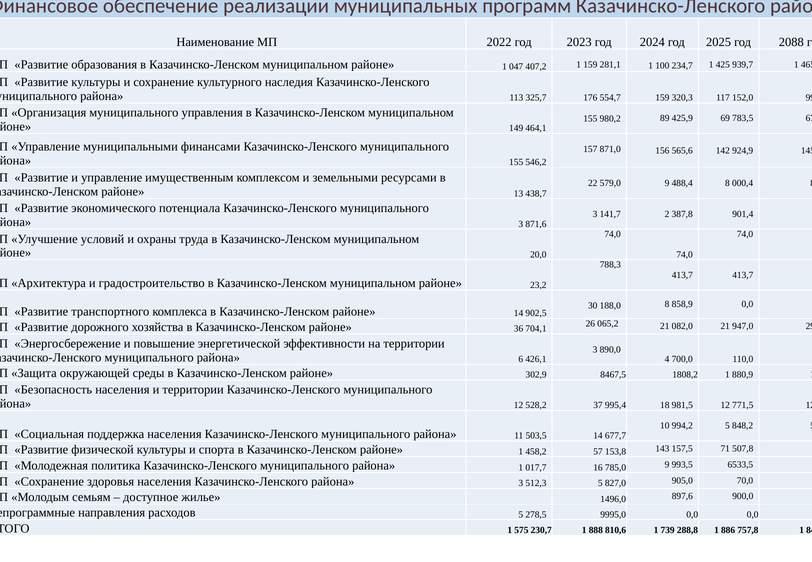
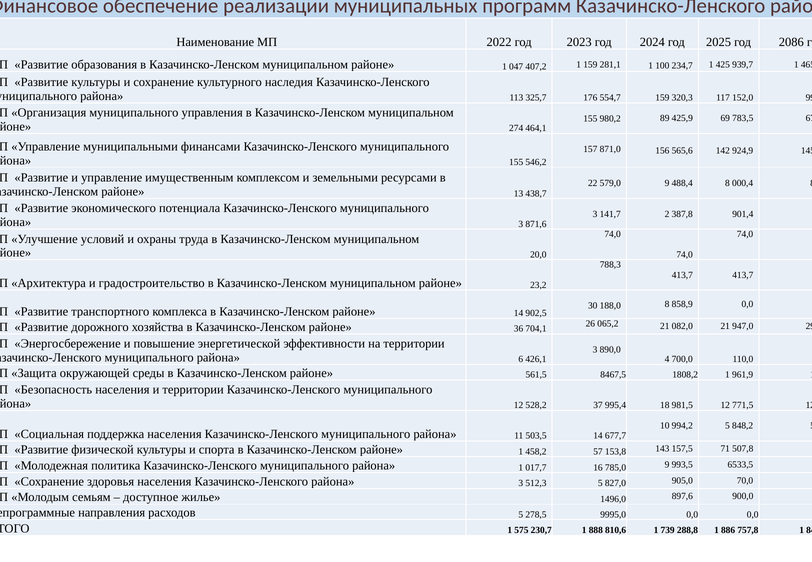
2088: 2088 -> 2086
149: 149 -> 274
302,9: 302,9 -> 561,5
880,9: 880,9 -> 961,9
